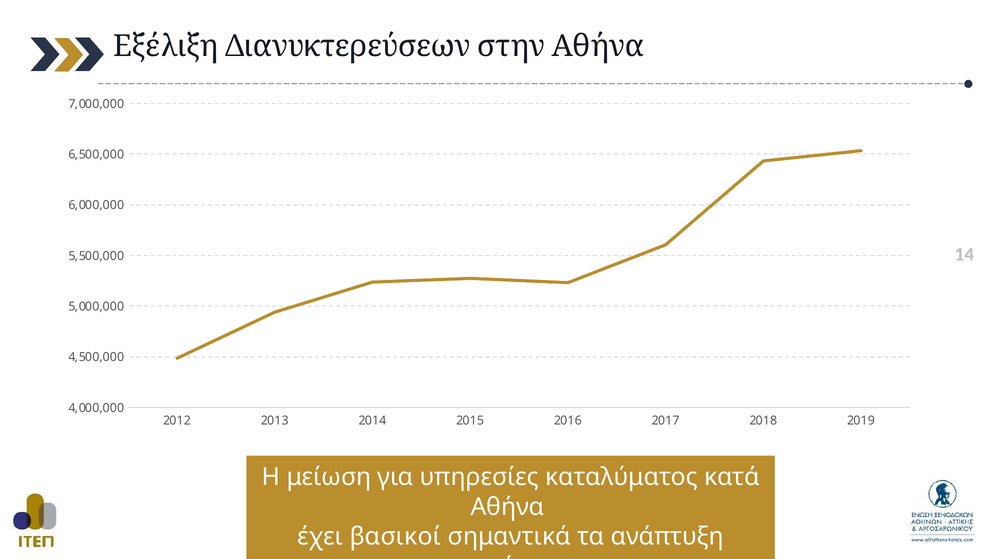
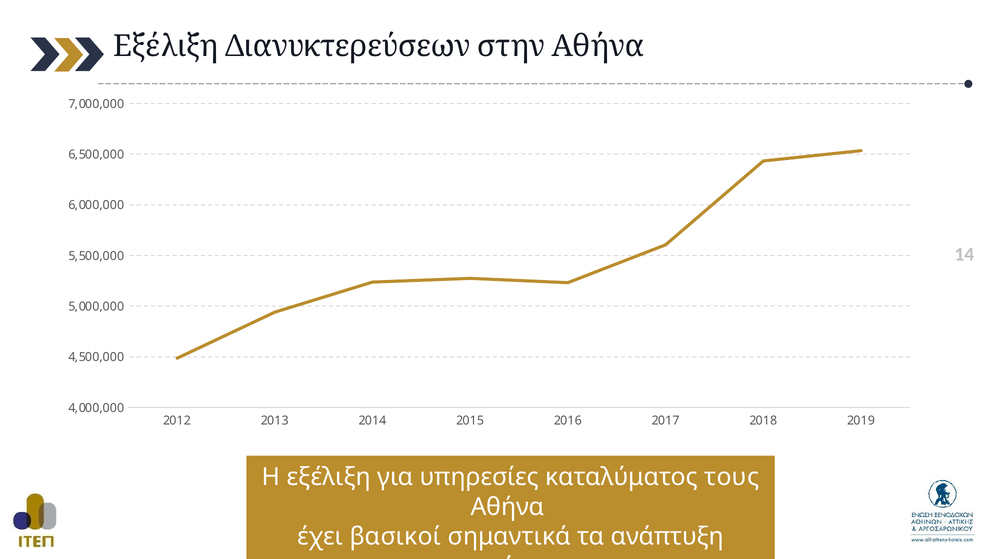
μείωση: μείωση -> εξέλιξη
κατά: κατά -> τους
